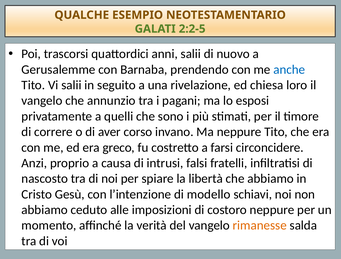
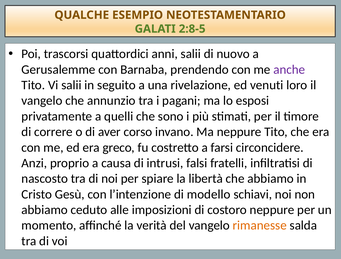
2:2-5: 2:2-5 -> 2:8-5
anche colour: blue -> purple
chiesa: chiesa -> venuti
